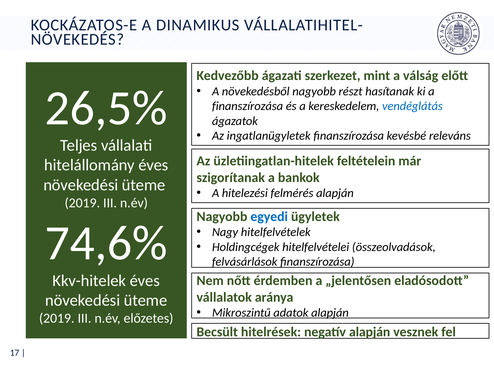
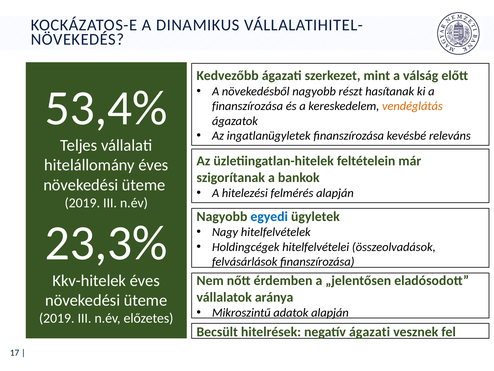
26,5%: 26,5% -> 53,4%
vendéglátás colour: blue -> orange
74,6%: 74,6% -> 23,3%
negatív alapján: alapján -> ágazati
